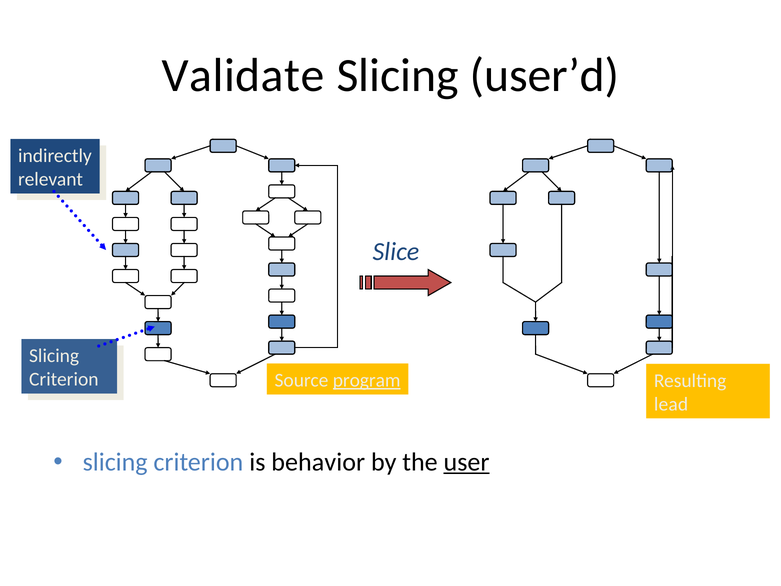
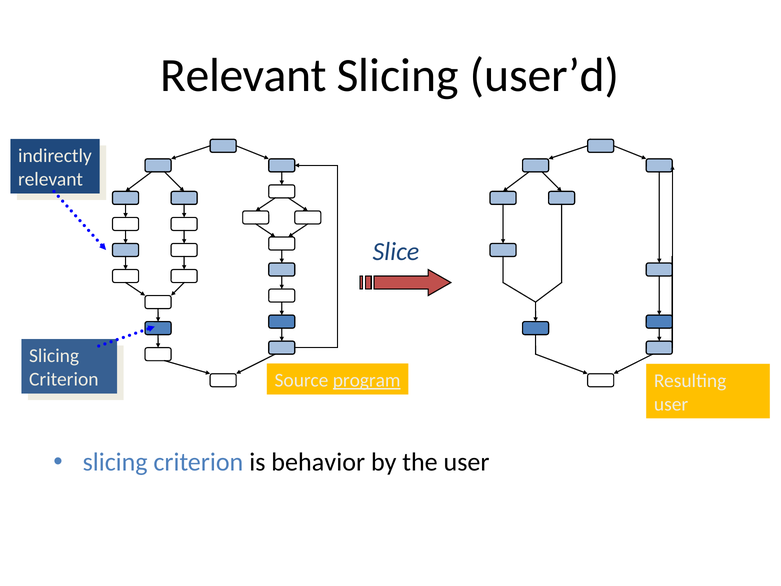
Validate at (243, 76): Validate -> Relevant
lead at (671, 404): lead -> user
user at (467, 462) underline: present -> none
